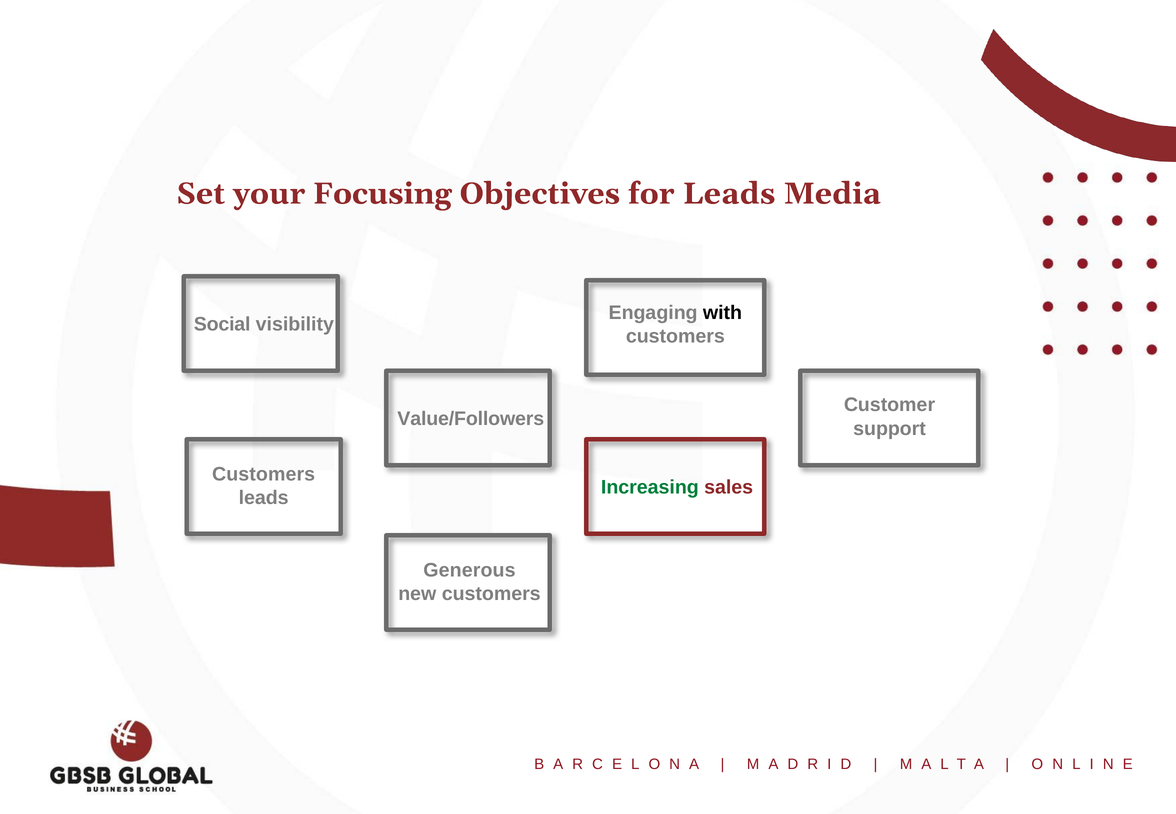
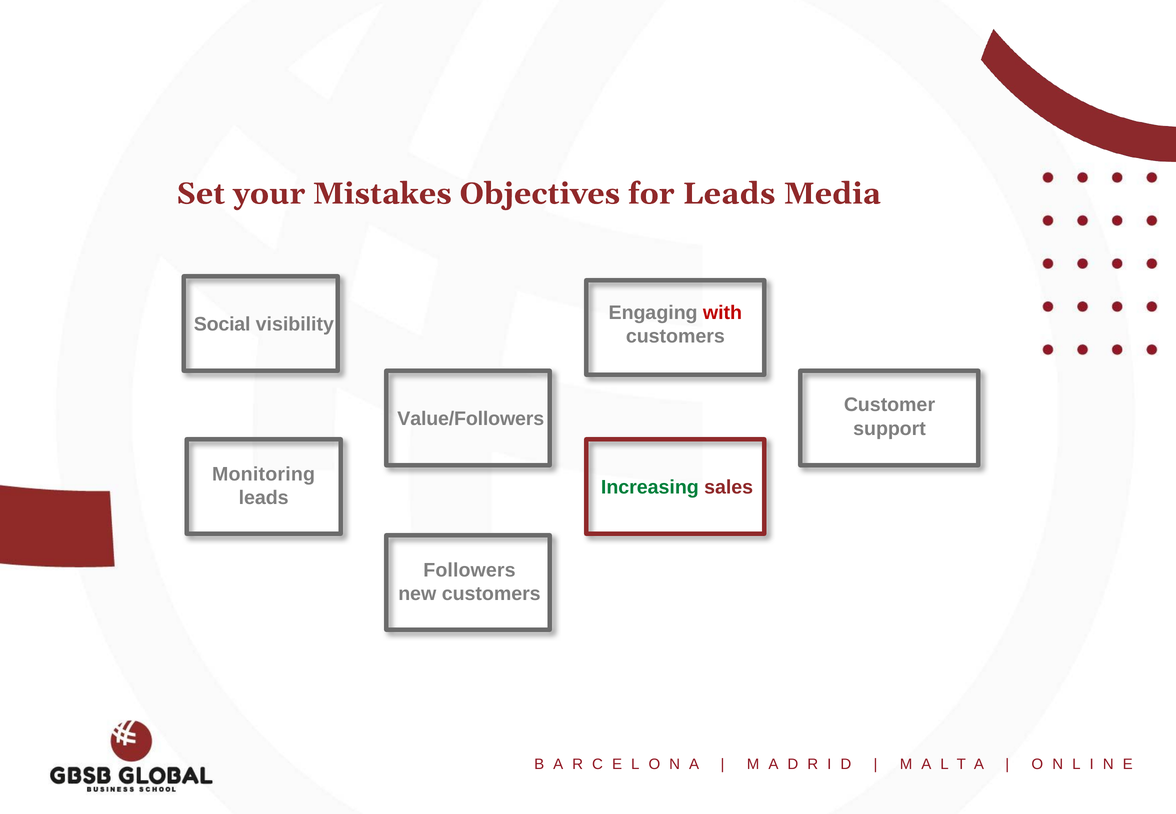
Focusing: Focusing -> Mistakes
with colour: black -> red
Customers at (264, 475): Customers -> Monitoring
Generous: Generous -> Followers
